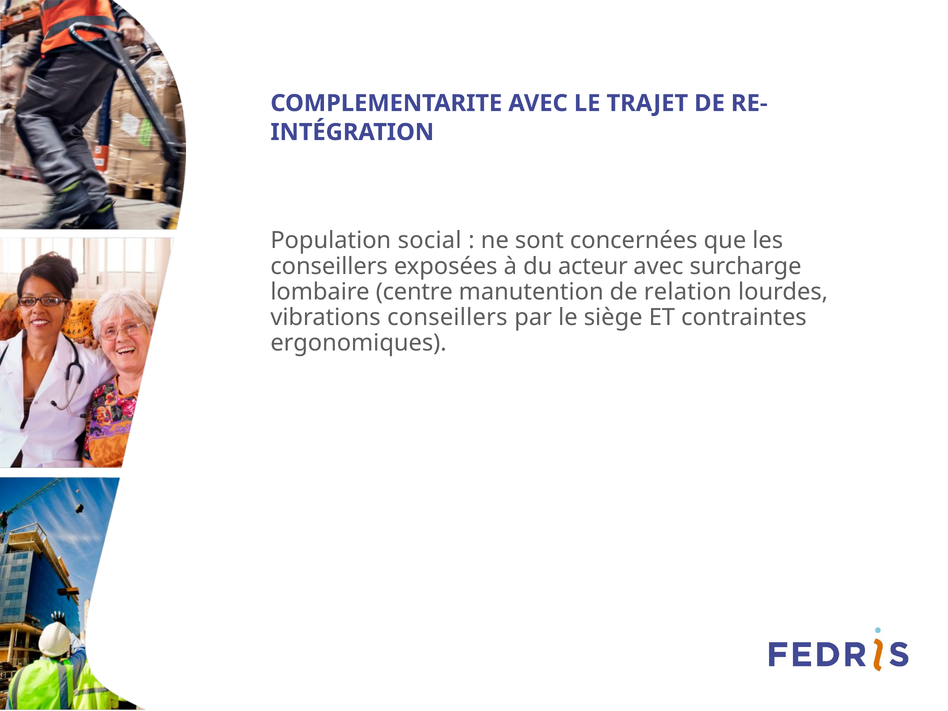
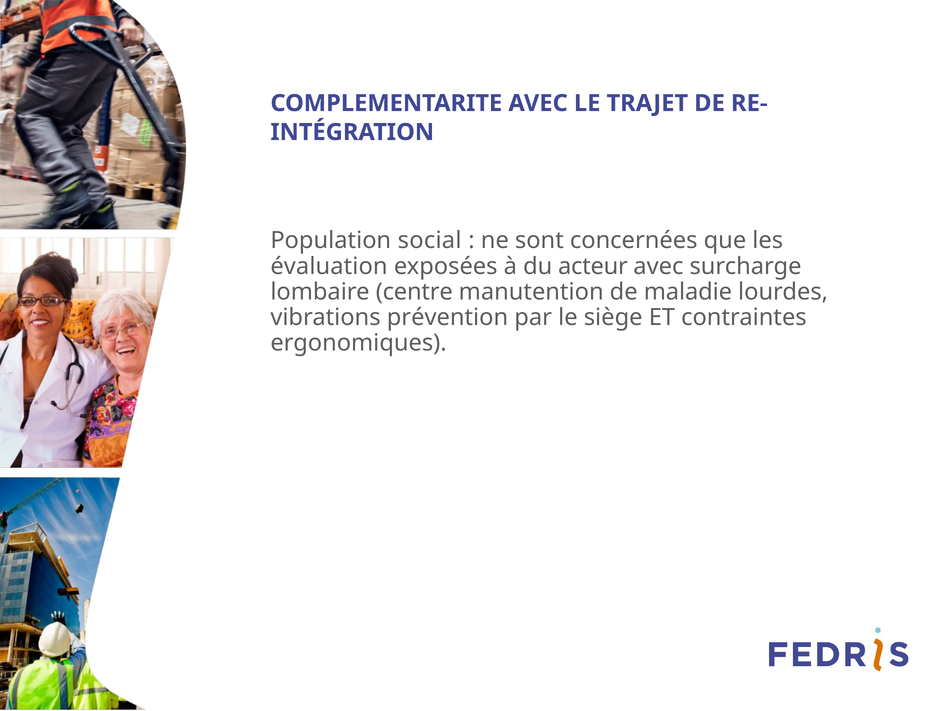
conseillers at (329, 266): conseillers -> évaluation
relation: relation -> maladie
vibrations conseillers: conseillers -> prévention
